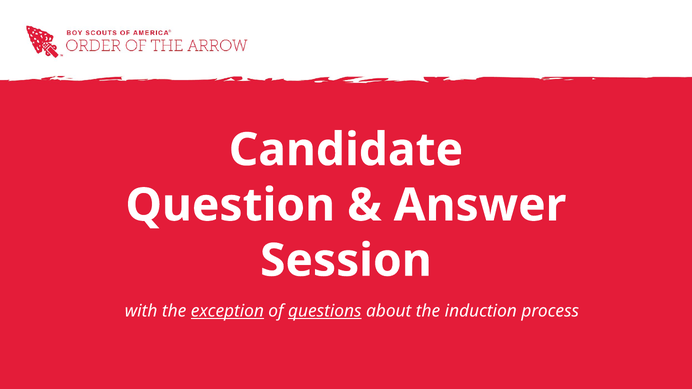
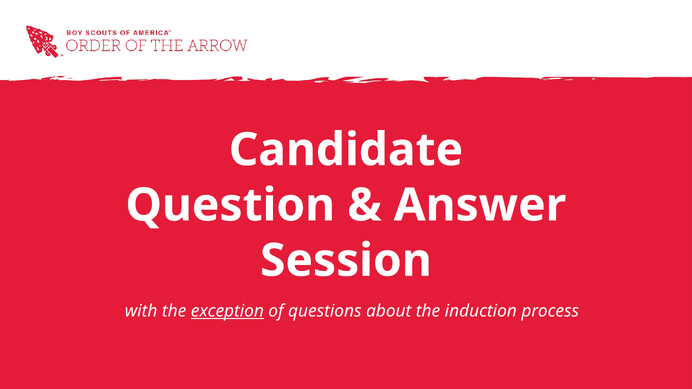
questions underline: present -> none
